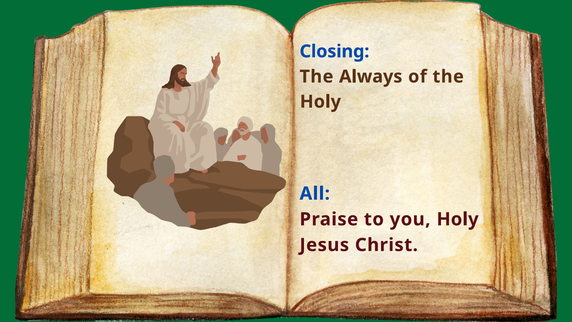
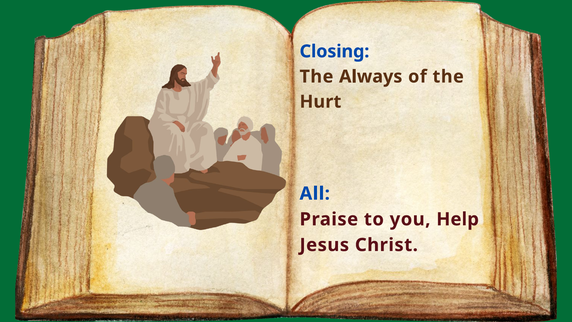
Holy at (320, 102): Holy -> Hurt
you Holy: Holy -> Help
